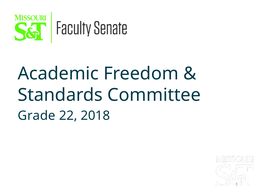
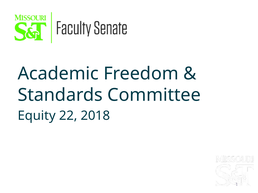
Grade: Grade -> Equity
